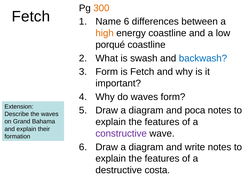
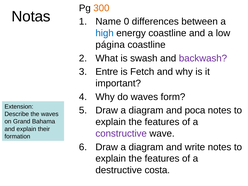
Fetch at (31, 17): Fetch -> Notas
Name 6: 6 -> 0
high colour: orange -> blue
porqué: porqué -> página
backwash colour: blue -> purple
3 Form: Form -> Entre
